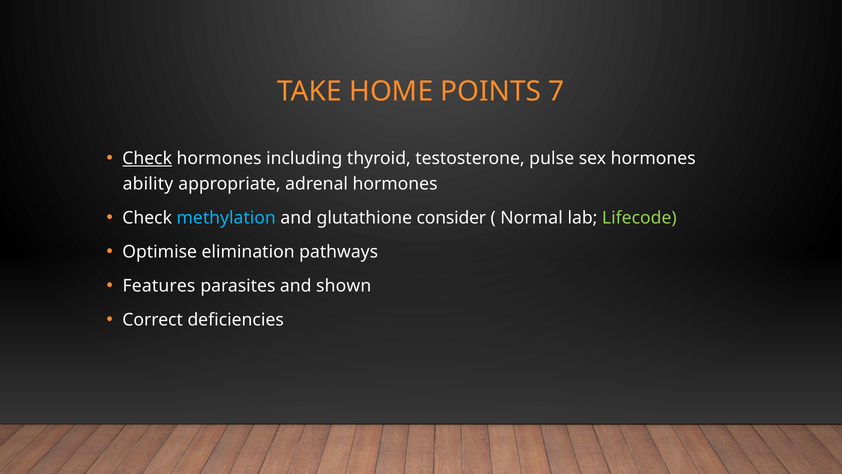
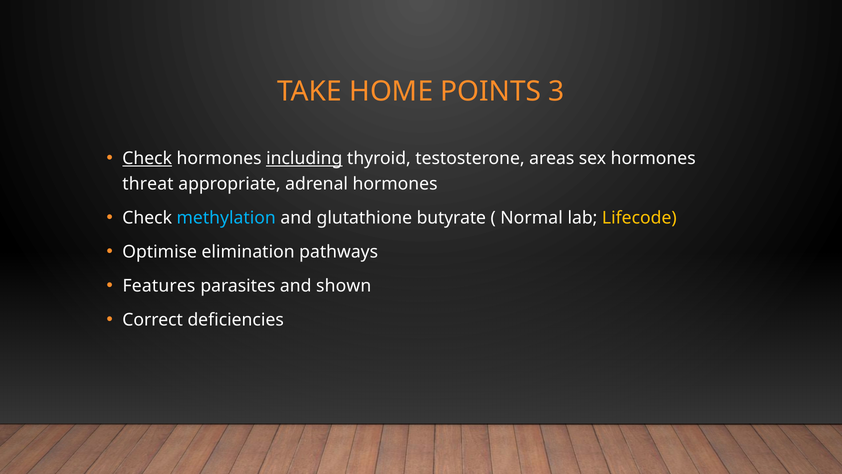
7: 7 -> 3
including underline: none -> present
pulse: pulse -> areas
ability: ability -> threat
consider: consider -> butyrate
Lifecode colour: light green -> yellow
